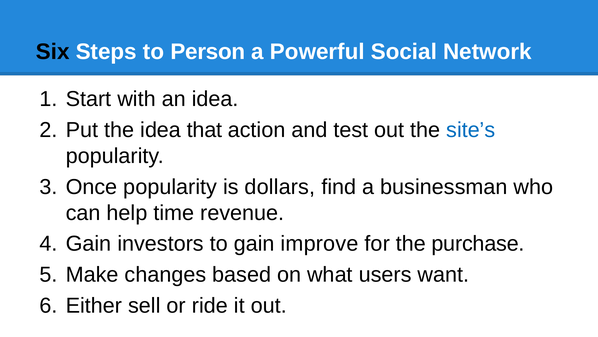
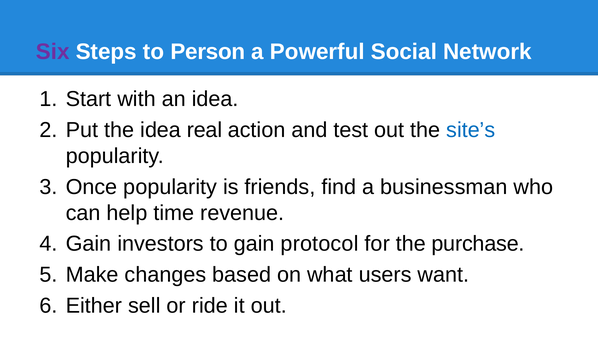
Six colour: black -> purple
that: that -> real
dollars: dollars -> friends
improve: improve -> protocol
